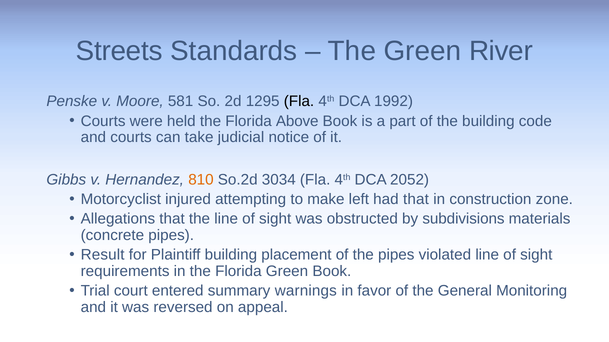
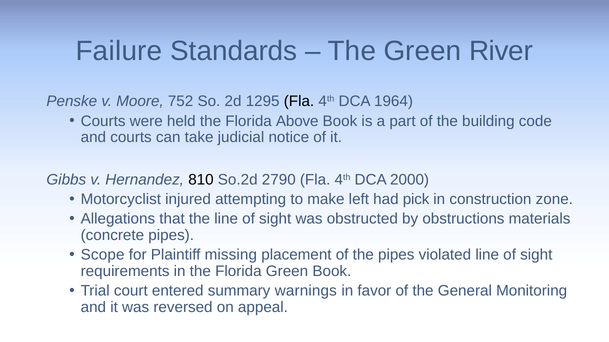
Streets: Streets -> Failure
581: 581 -> 752
1992: 1992 -> 1964
810 colour: orange -> black
3034: 3034 -> 2790
2052: 2052 -> 2000
had that: that -> pick
subdivisions: subdivisions -> obstructions
Result: Result -> Scope
Plaintiff building: building -> missing
